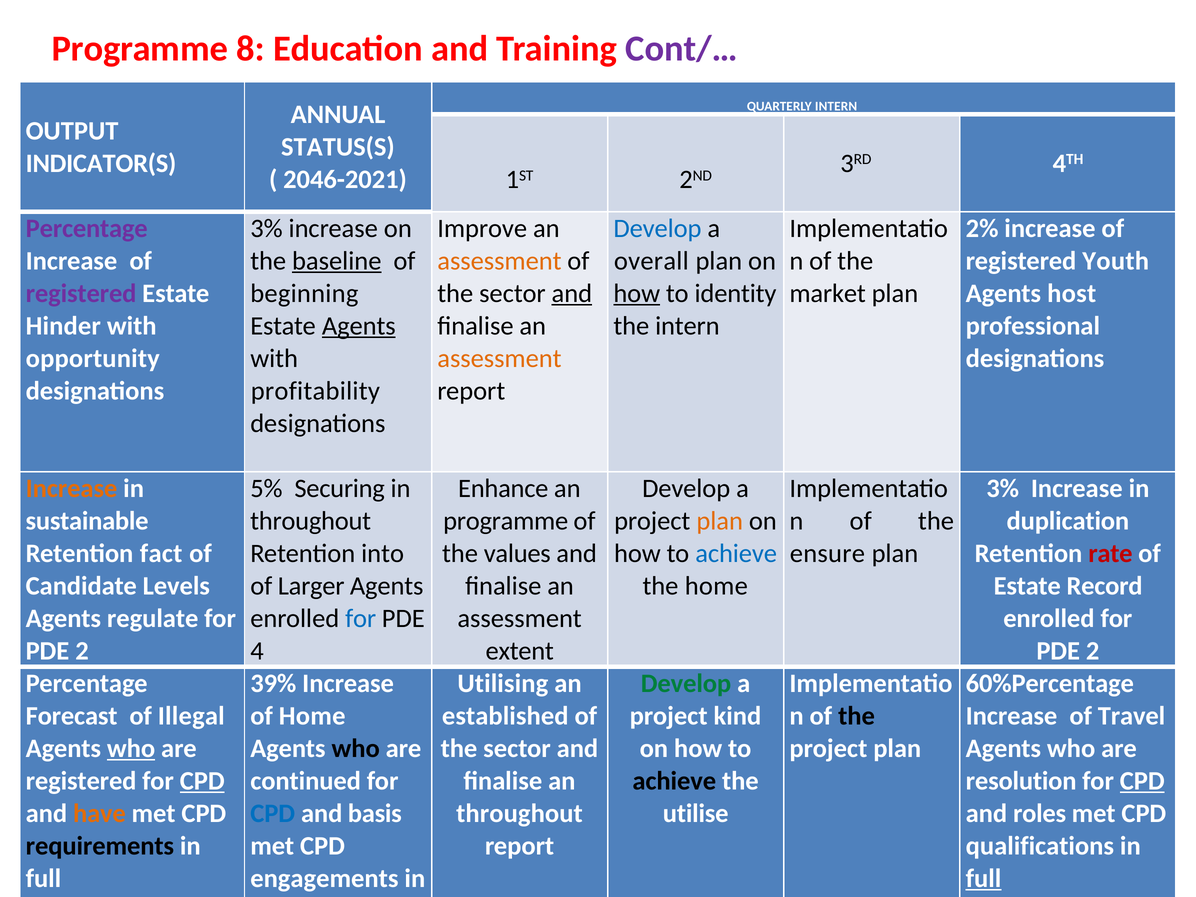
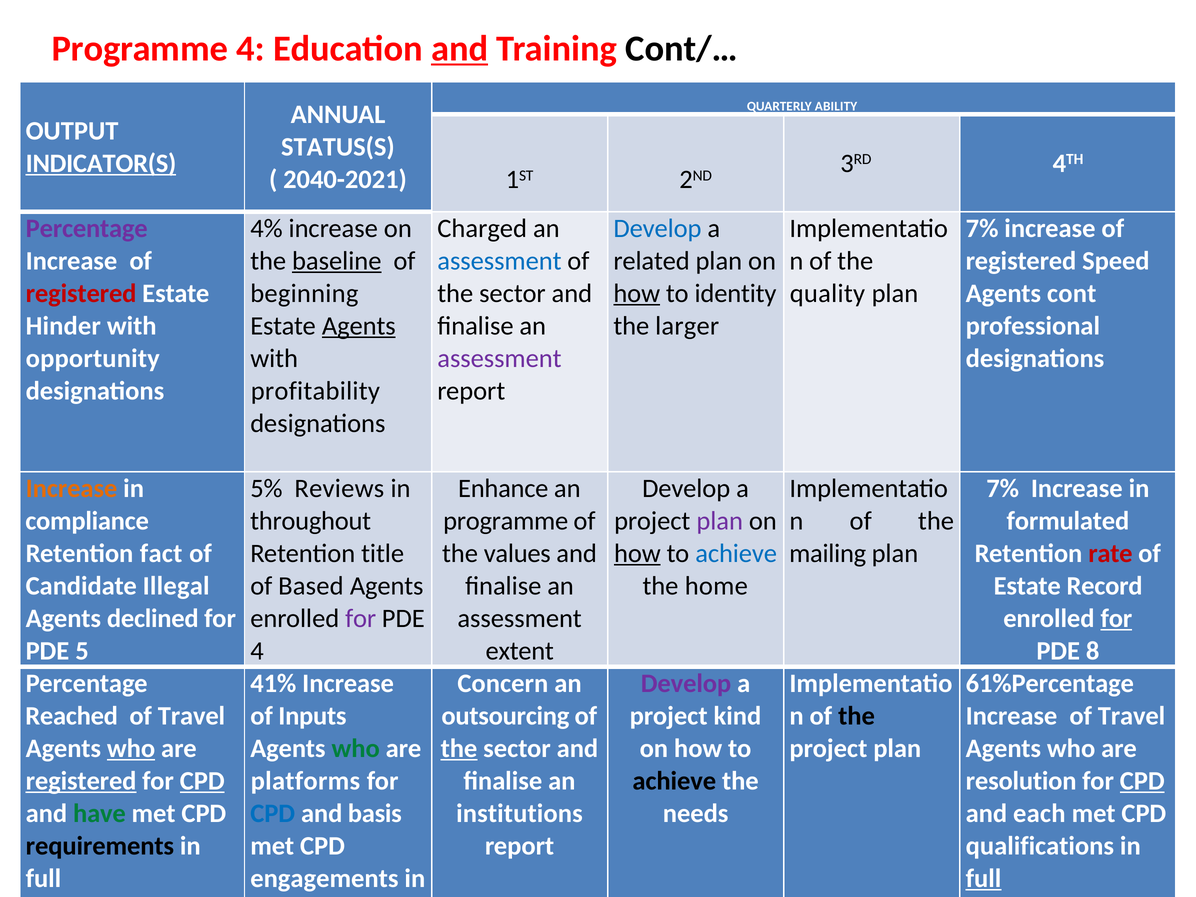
Programme 8: 8 -> 4
and at (460, 49) underline: none -> present
Cont/… colour: purple -> black
QUARTERLY INTERN: INTERN -> ABILITY
INDICATOR(S underline: none -> present
2046-2021: 2046-2021 -> 2040-2021
3% at (266, 228): 3% -> 4%
Improve: Improve -> Charged
2% at (982, 228): 2% -> 7%
assessment at (499, 261) colour: orange -> blue
overall: overall -> related
Youth: Youth -> Speed
registered at (81, 293) colour: purple -> red
and at (572, 293) underline: present -> none
market: market -> quality
host: host -> cont
the intern: intern -> larger
assessment at (499, 358) colour: orange -> purple
Securing: Securing -> Reviews
3% at (1003, 488): 3% -> 7%
sustainable: sustainable -> compliance
plan at (720, 521) colour: orange -> purple
duplication: duplication -> formulated
into: into -> title
how at (637, 553) underline: none -> present
ensure: ensure -> mailing
Levels: Levels -> Illegal
Larger: Larger -> Based
regulate: regulate -> declined
for at (361, 618) colour: blue -> purple
for at (1116, 618) underline: none -> present
2 at (82, 651): 2 -> 5
2 at (1093, 651): 2 -> 8
39%: 39% -> 41%
Utilising: Utilising -> Concern
Develop at (686, 683) colour: green -> purple
60%Percentage: 60%Percentage -> 61%Percentage
Forecast: Forecast -> Reached
Illegal at (191, 716): Illegal -> Travel
of Home: Home -> Inputs
established: established -> outsourcing
who at (356, 748) colour: black -> green
the at (459, 748) underline: none -> present
registered at (81, 781) underline: none -> present
continued: continued -> platforms
have colour: orange -> green
throughout at (520, 813): throughout -> institutions
utilise: utilise -> needs
roles: roles -> each
